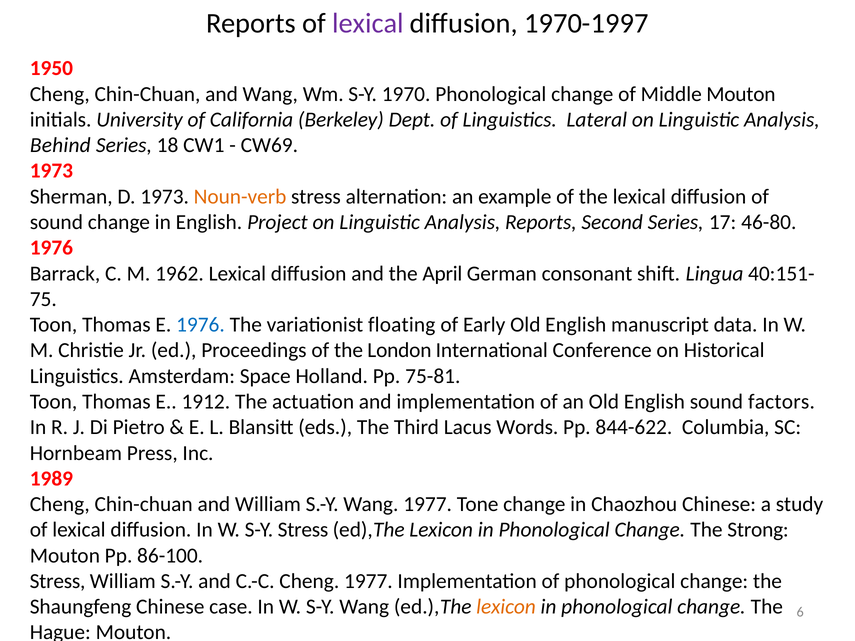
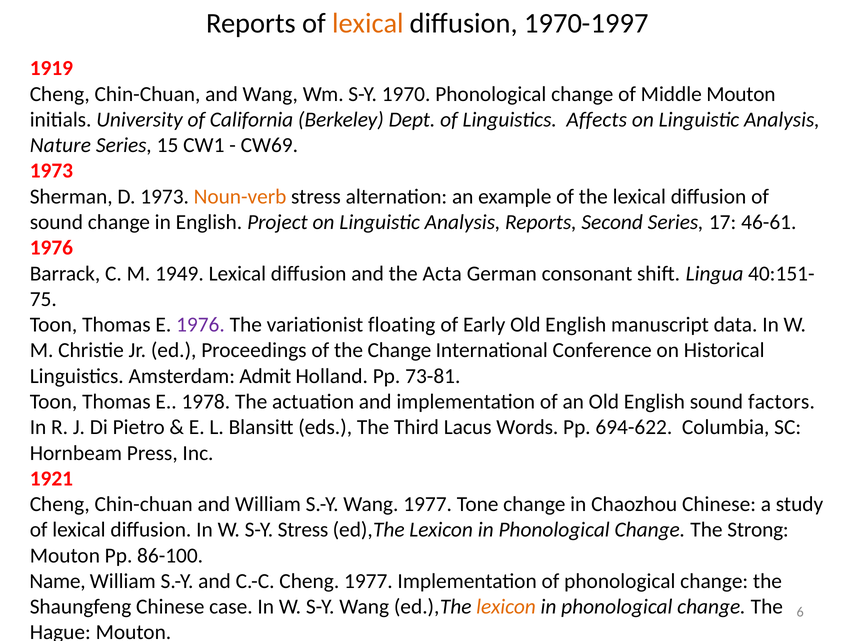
lexical at (368, 23) colour: purple -> orange
1950: 1950 -> 1919
Lateral: Lateral -> Affects
Behind: Behind -> Nature
18: 18 -> 15
46-80: 46-80 -> 46-61
1962: 1962 -> 1949
April: April -> Acta
1976 at (200, 325) colour: blue -> purple
the London: London -> Change
Space: Space -> Admit
75-81: 75-81 -> 73-81
1912: 1912 -> 1978
844-622: 844-622 -> 694-622
1989: 1989 -> 1921
Stress at (58, 581): Stress -> Name
